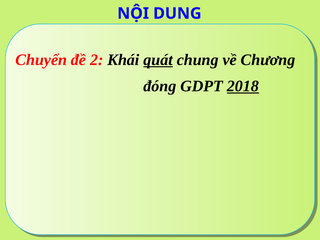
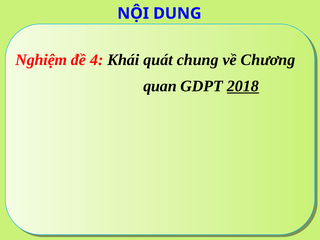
Chuyển: Chuyển -> Nghiệm
2: 2 -> 4
quát underline: present -> none
đóng: đóng -> quan
